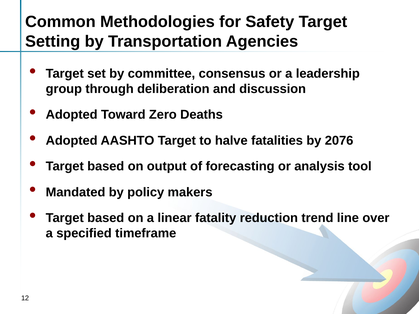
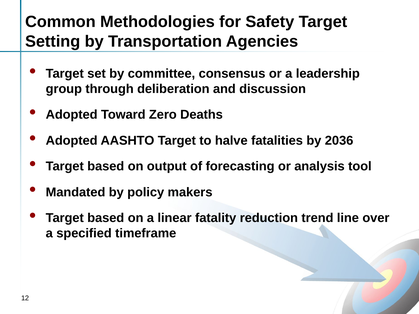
2076: 2076 -> 2036
